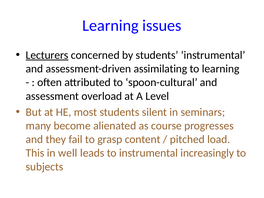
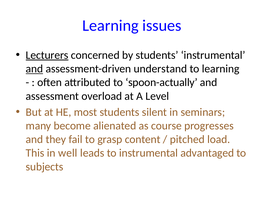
and at (34, 69) underline: none -> present
assimilating: assimilating -> understand
spoon-cultural: spoon-cultural -> spoon-actually
increasingly: increasingly -> advantaged
